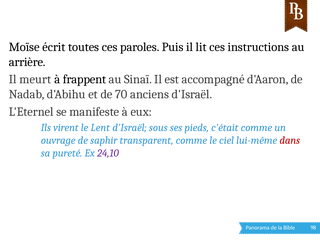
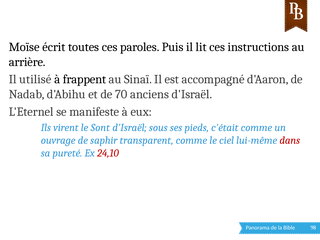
meurt: meurt -> utilisé
Lent: Lent -> Sont
24,10 colour: purple -> red
